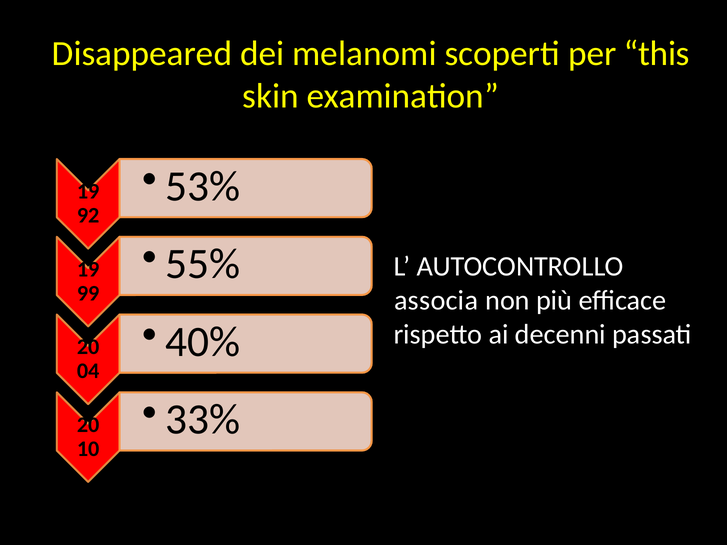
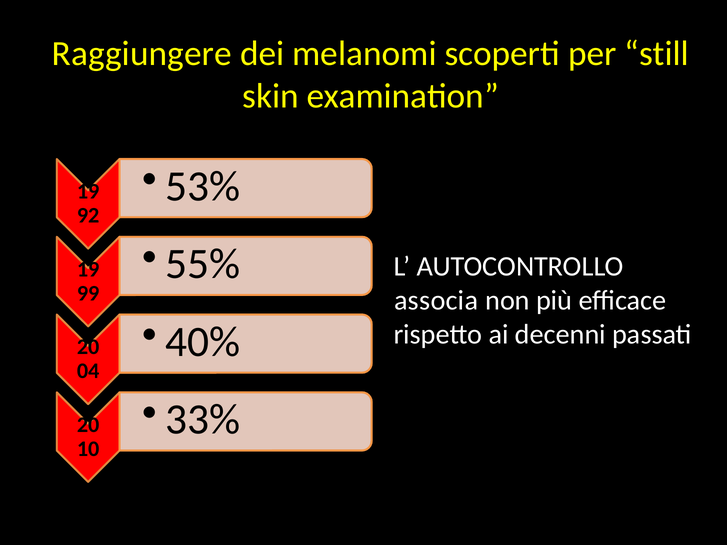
Disappeared: Disappeared -> Raggiungere
this: this -> still
